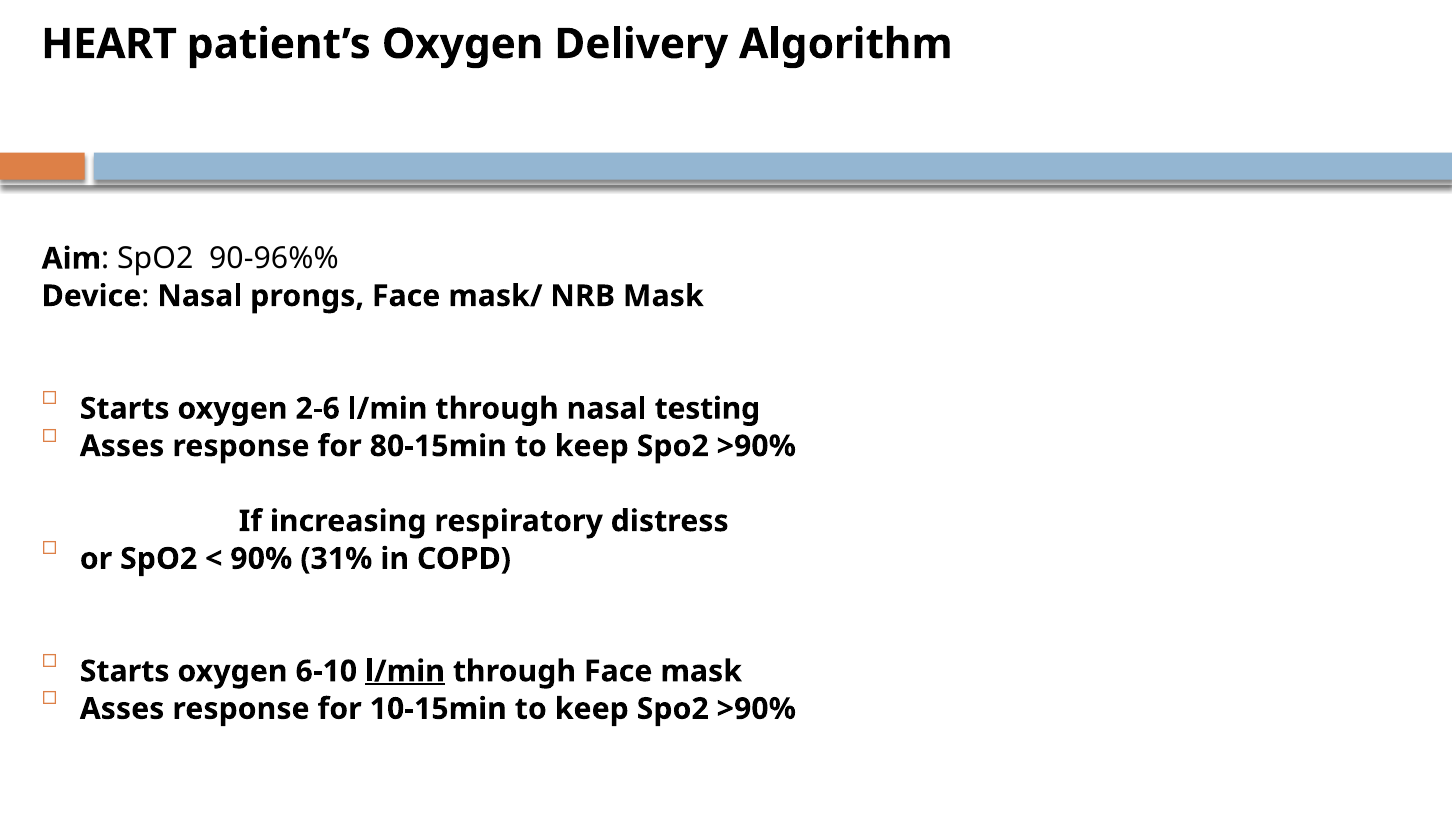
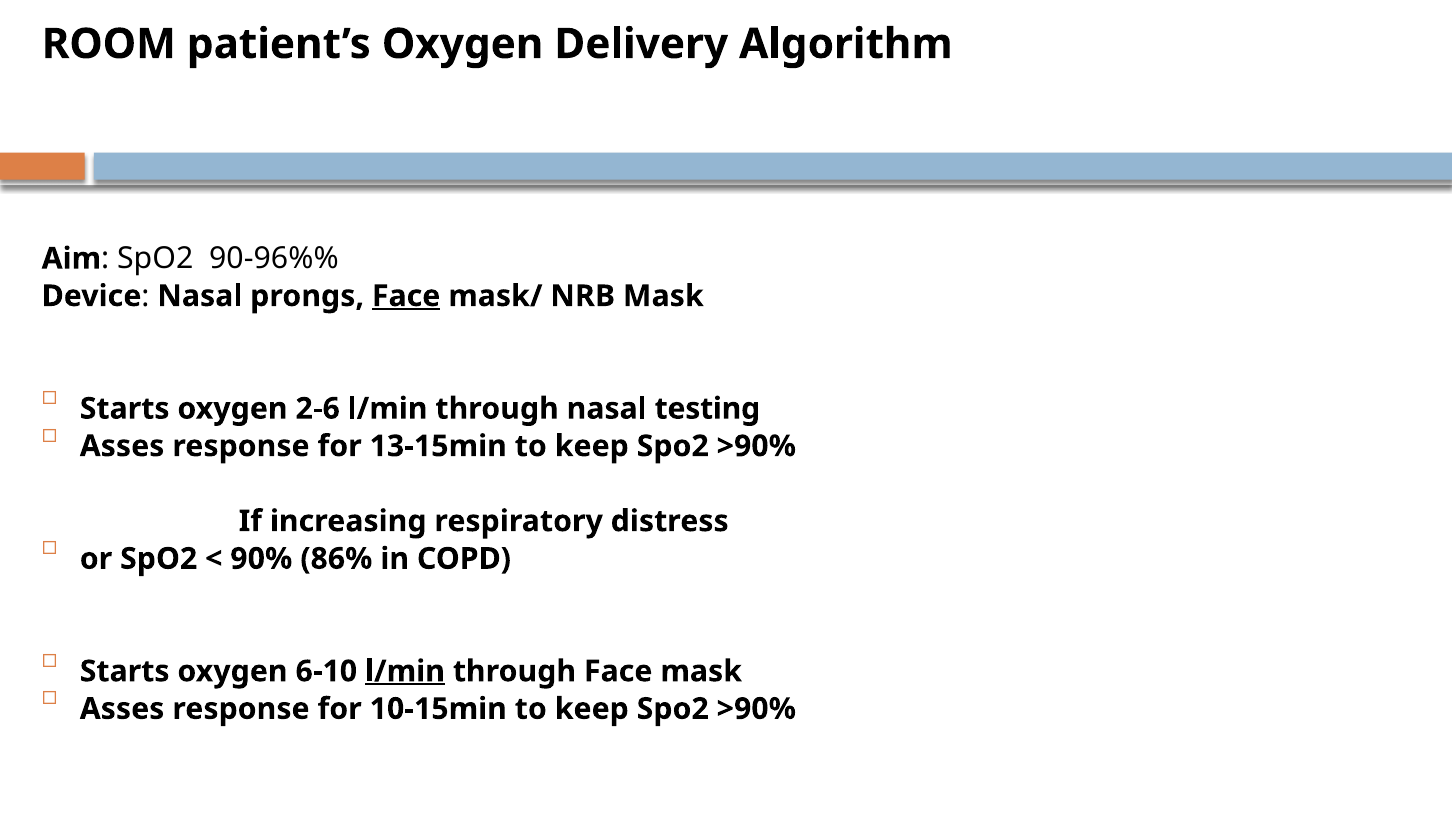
HEART: HEART -> ROOM
Face at (406, 296) underline: none -> present
80-15min: 80-15min -> 13-15min
31%: 31% -> 86%
